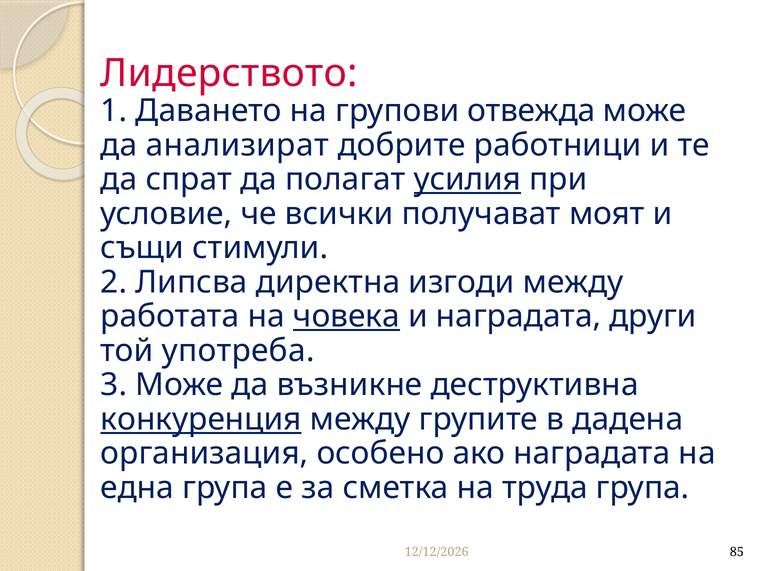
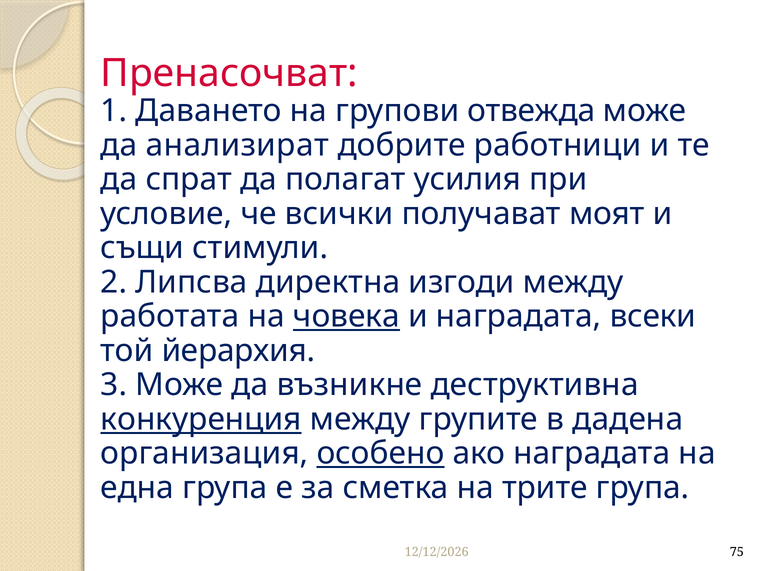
Лидерството: Лидерството -> Пренасочват
усилия underline: present -> none
други: други -> всеки
употреба: употреба -> йерархия
особено underline: none -> present
труда: труда -> трите
85: 85 -> 75
